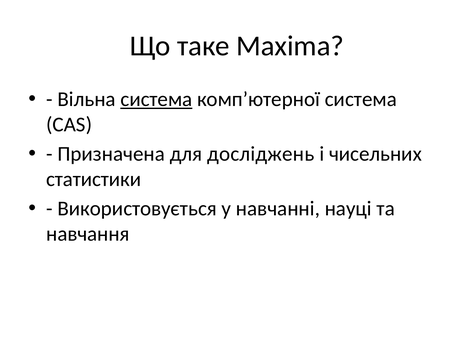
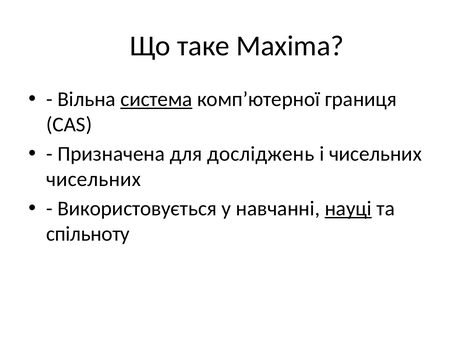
комп’ютерної система: система -> границя
статистики at (94, 180): статистики -> чисельних
науці underline: none -> present
навчання: навчання -> спільноту
